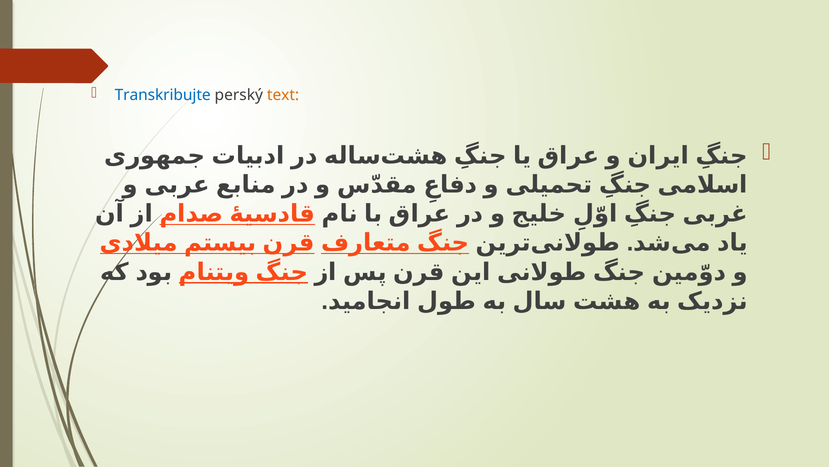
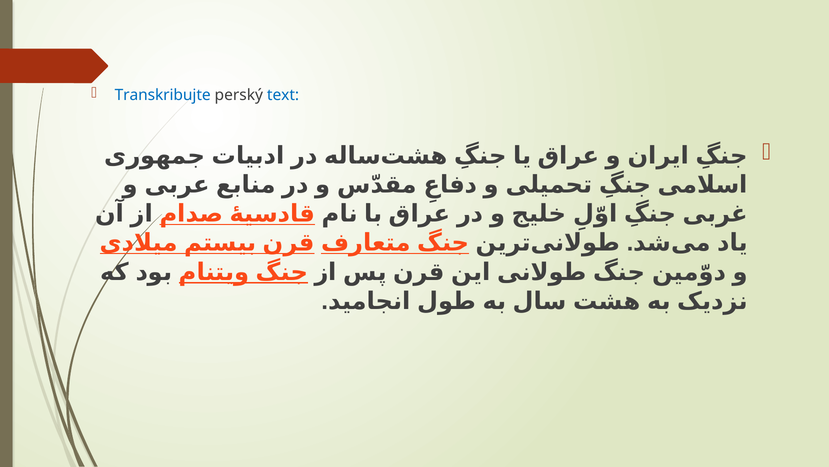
text colour: orange -> blue
